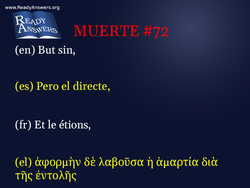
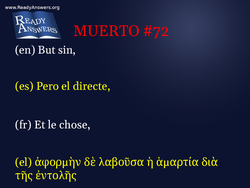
MUERTE: MUERTE -> MUERTO
étions: étions -> chose
